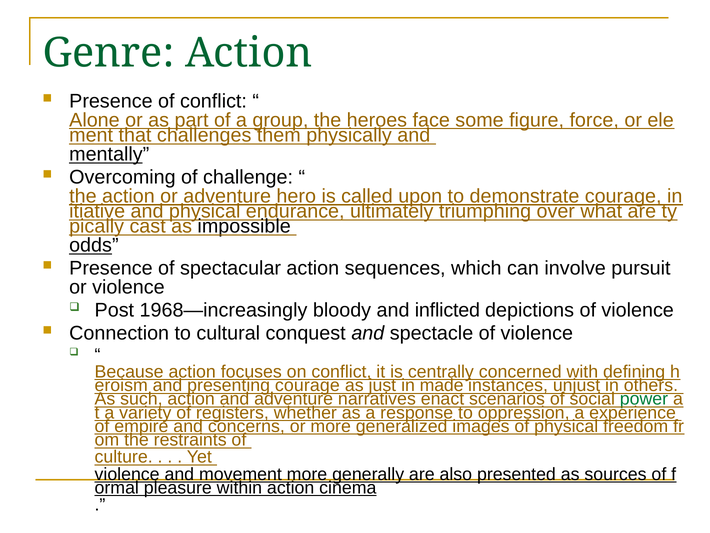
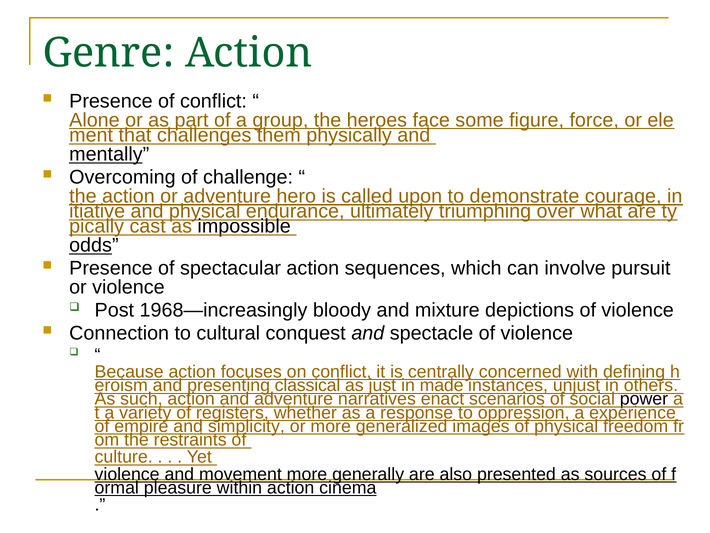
inflicted: inflicted -> mixture
presenting courage: courage -> classical
power colour: green -> black
concerns: concerns -> simplicity
